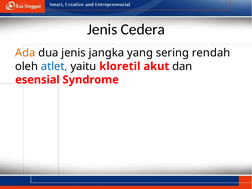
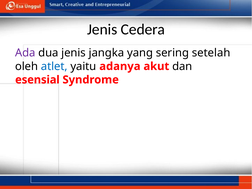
Ada colour: orange -> purple
rendah: rendah -> setelah
kloretil: kloretil -> adanya
